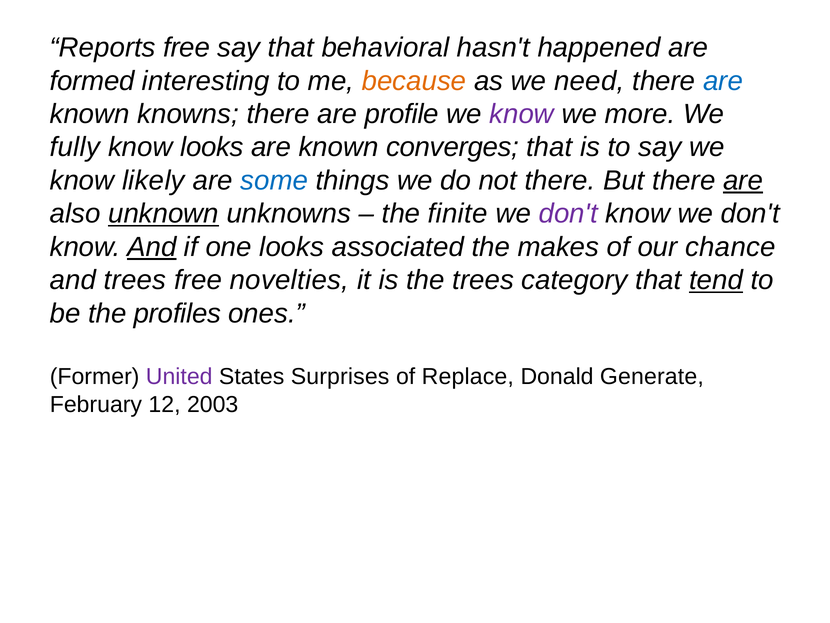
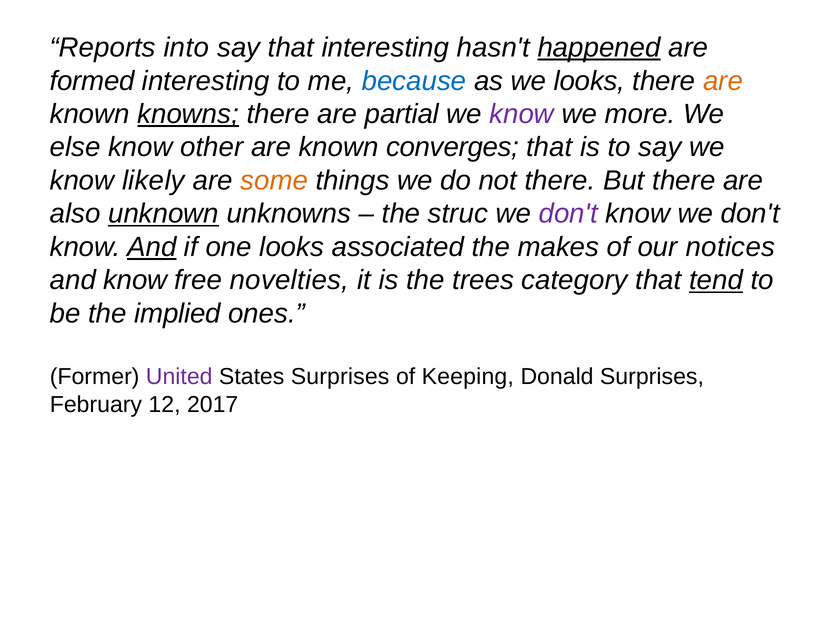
Reports free: free -> into
that behavioral: behavioral -> interesting
happened underline: none -> present
because colour: orange -> blue
we need: need -> looks
are at (723, 81) colour: blue -> orange
knowns underline: none -> present
profile: profile -> partial
fully: fully -> else
know looks: looks -> other
some colour: blue -> orange
are at (743, 180) underline: present -> none
finite: finite -> struc
chance: chance -> notices
and trees: trees -> know
profiles: profiles -> implied
Replace: Replace -> Keeping
Donald Generate: Generate -> Surprises
2003: 2003 -> 2017
